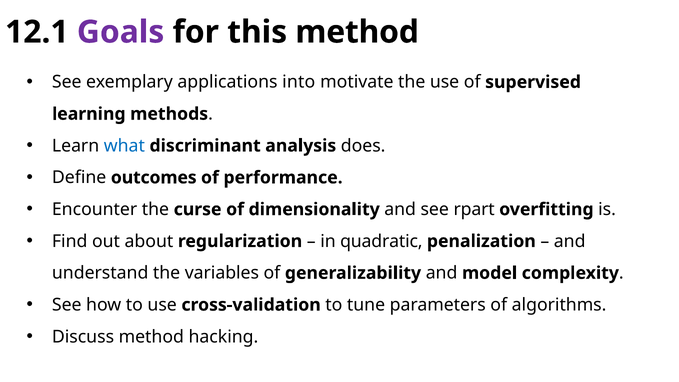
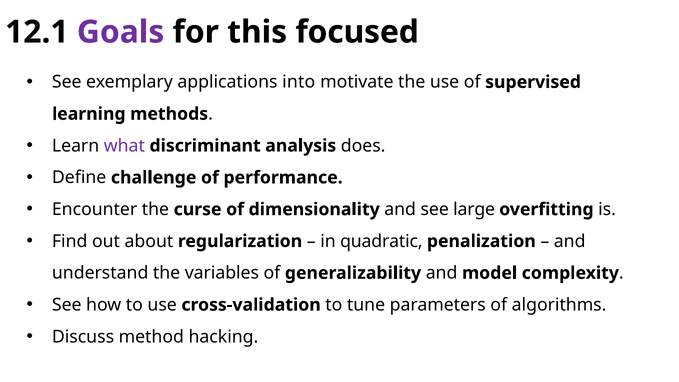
this method: method -> focused
what colour: blue -> purple
outcomes: outcomes -> challenge
rpart: rpart -> large
